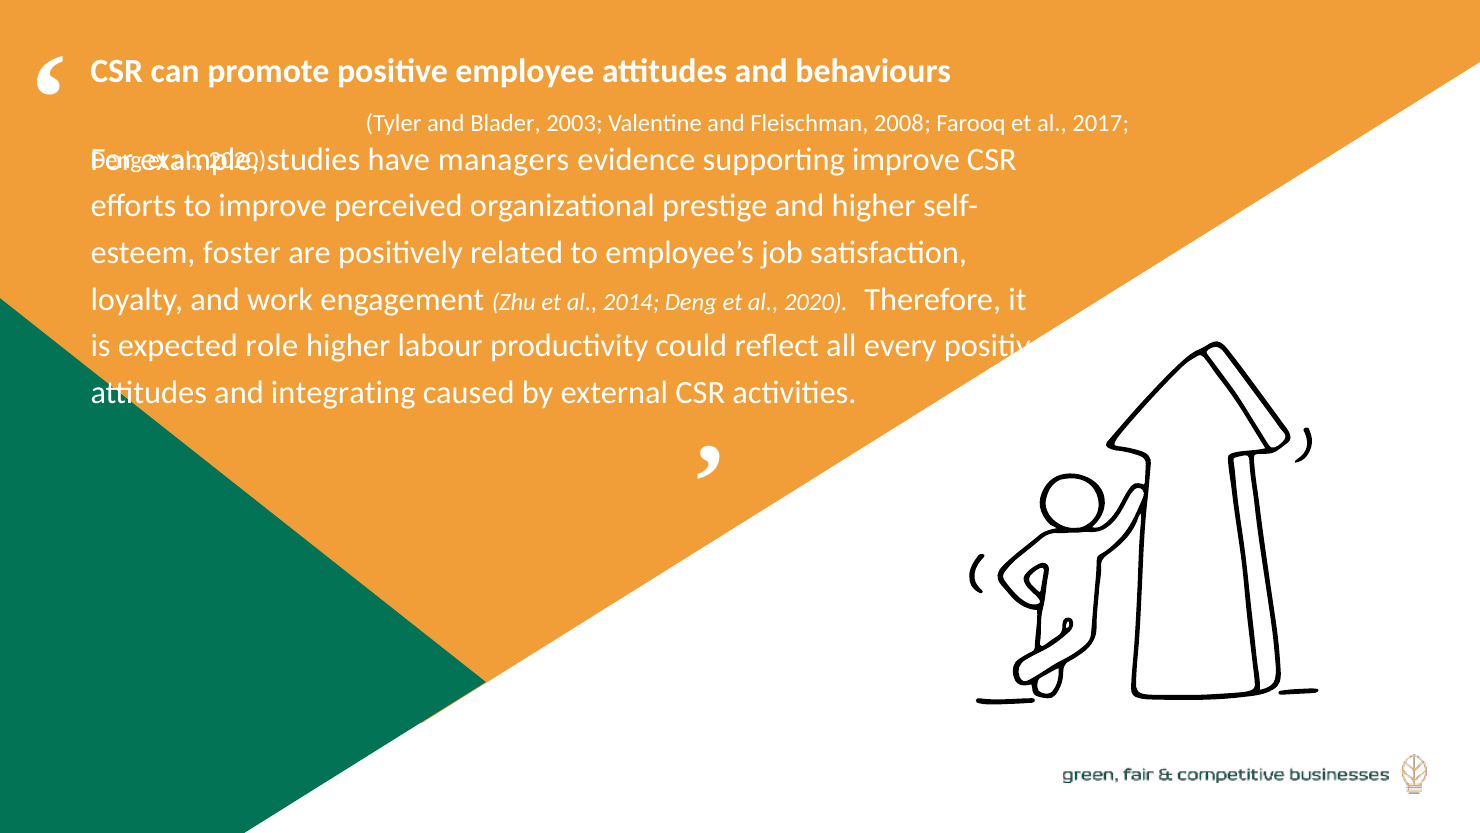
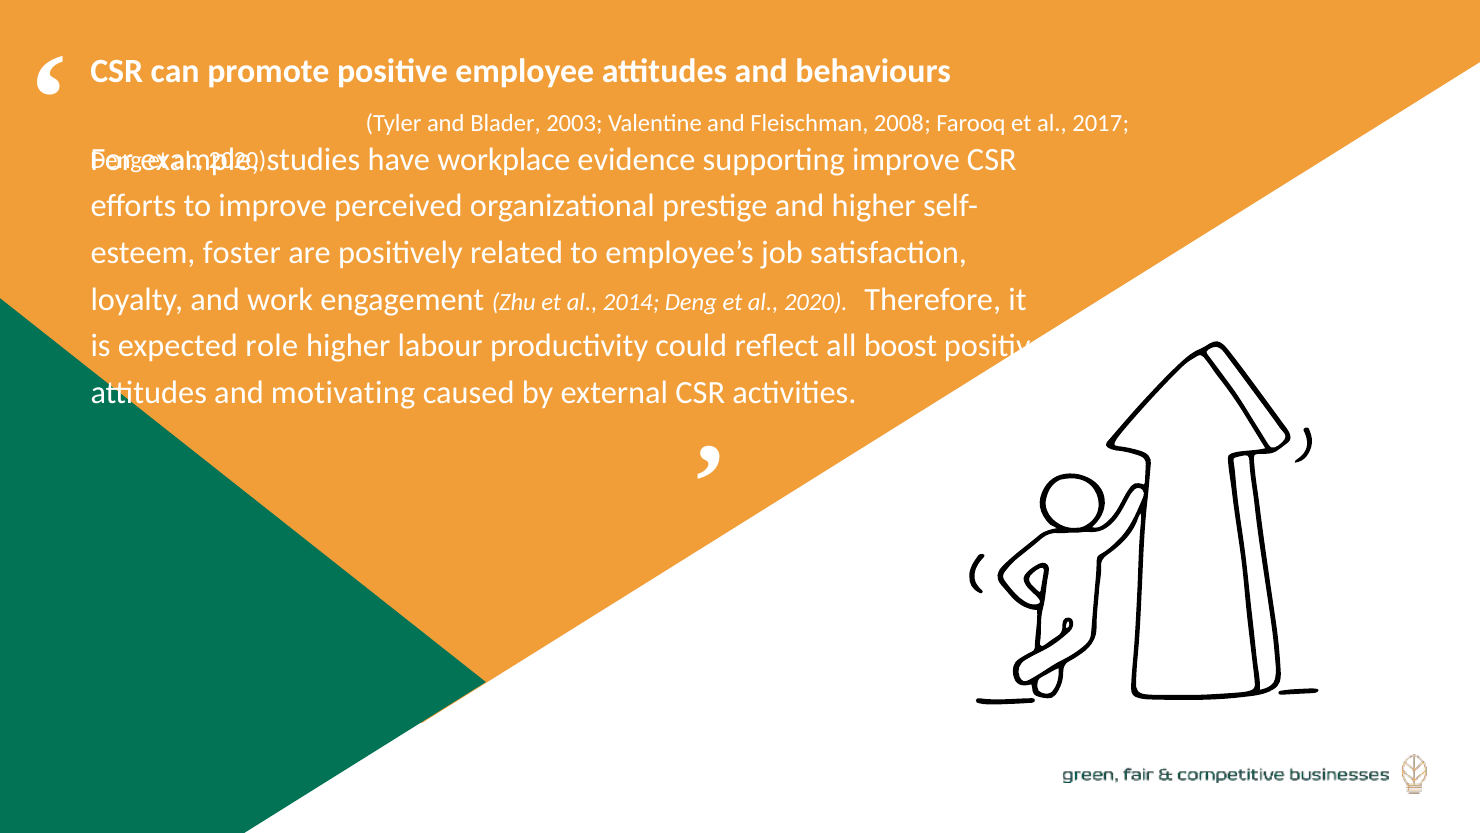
managers: managers -> workplace
every: every -> boost
integrating: integrating -> motivating
